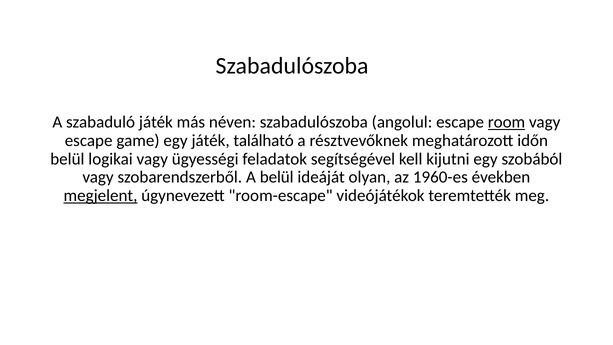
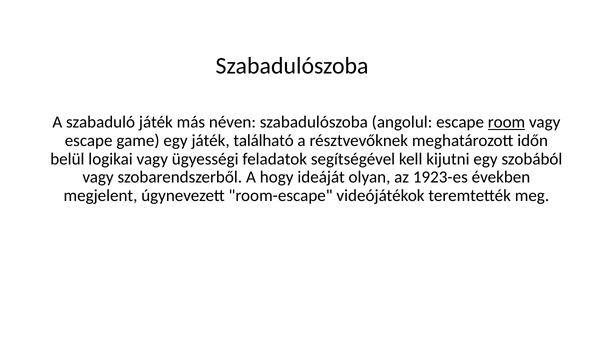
A belül: belül -> hogy
1960-es: 1960-es -> 1923-es
megjelent underline: present -> none
